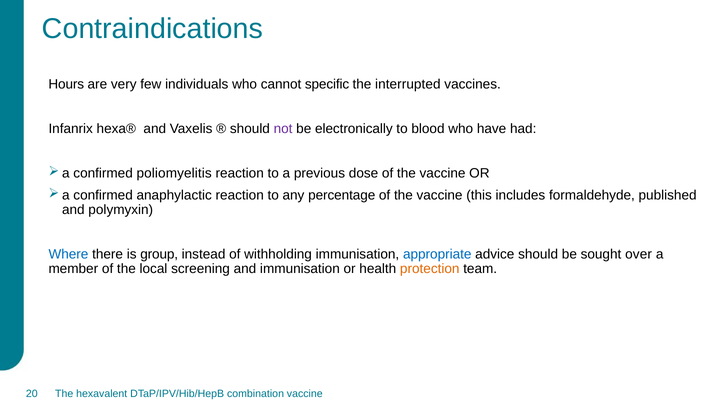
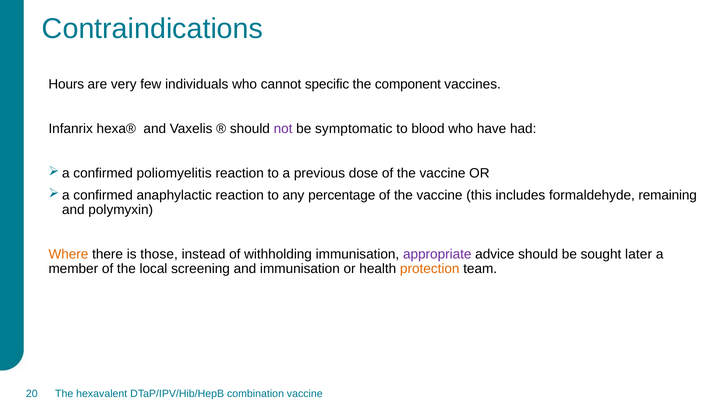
interrupted: interrupted -> component
electronically: electronically -> symptomatic
published: published -> remaining
Where colour: blue -> orange
group: group -> those
appropriate colour: blue -> purple
over: over -> later
